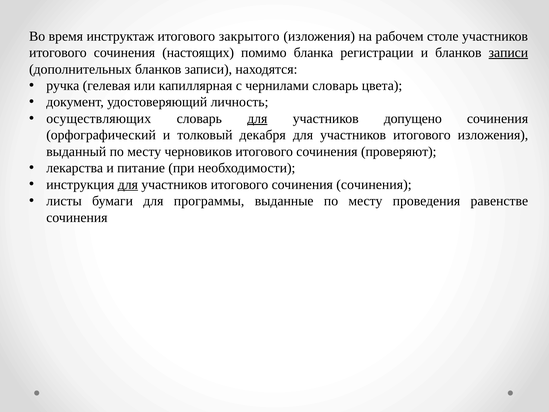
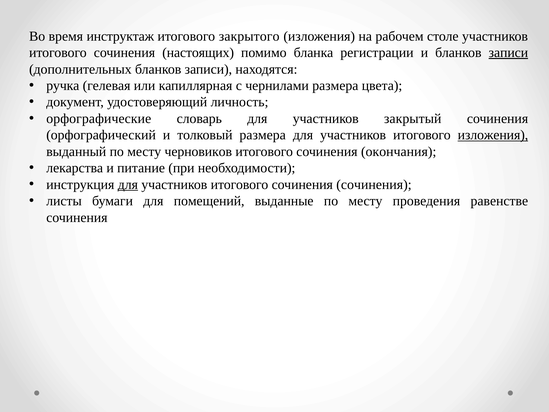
чернилами словарь: словарь -> размера
осуществляющих: осуществляющих -> орфографические
для at (257, 119) underline: present -> none
допущено: допущено -> закрытый
толковый декабря: декабря -> размера
изложения at (493, 135) underline: none -> present
проверяют: проверяют -> окончания
программы: программы -> помещений
